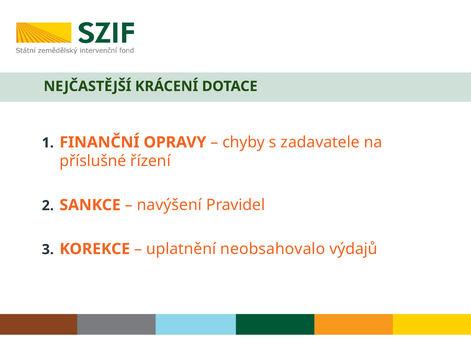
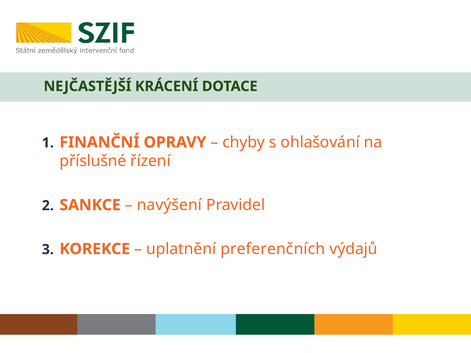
zadavatele: zadavatele -> ohlašování
neobsahovalo: neobsahovalo -> preferenčních
